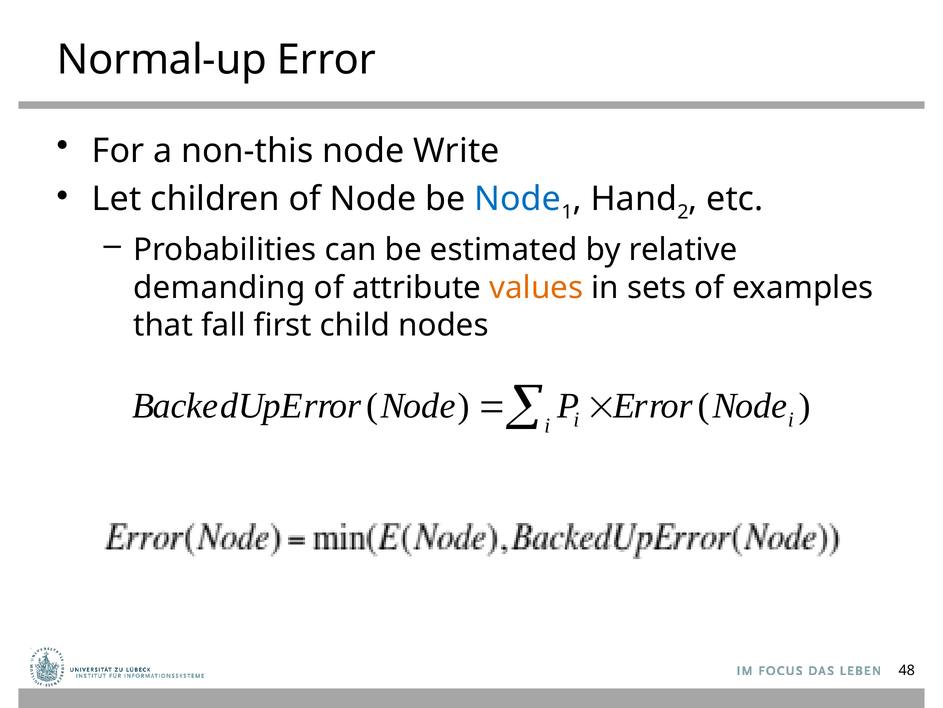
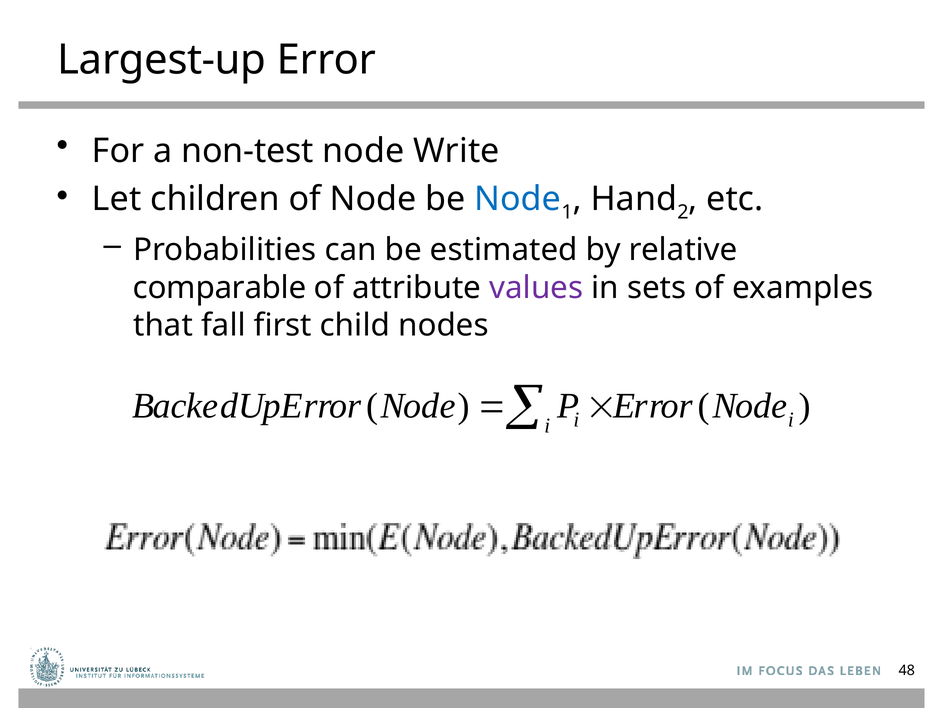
Normal-up: Normal-up -> Largest-up
non-this: non-this -> non-test
demanding: demanding -> comparable
values colour: orange -> purple
